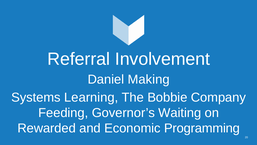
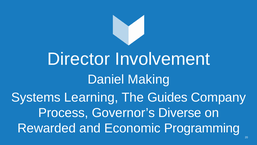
Referral: Referral -> Director
Bobbie: Bobbie -> Guides
Feeding: Feeding -> Process
Waiting: Waiting -> Diverse
